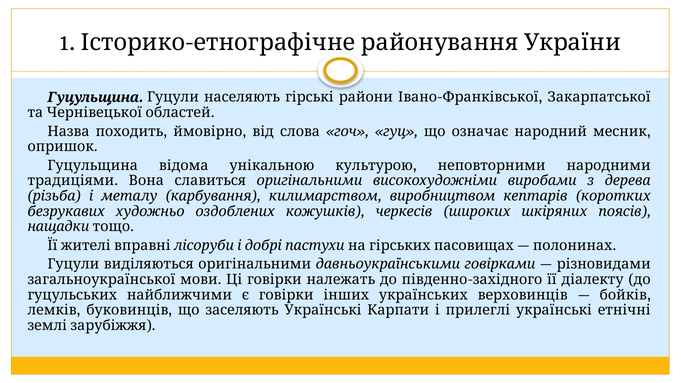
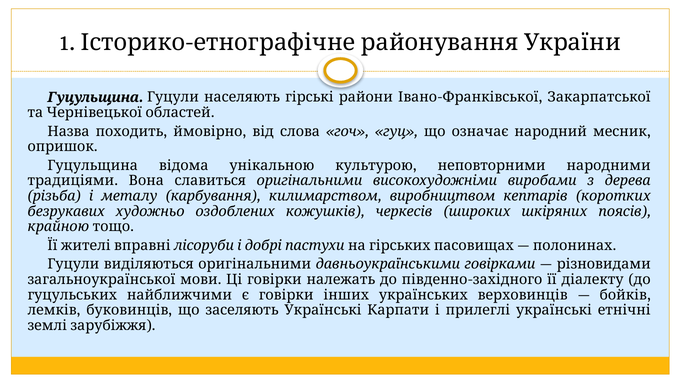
нащадки: нащадки -> крайною
